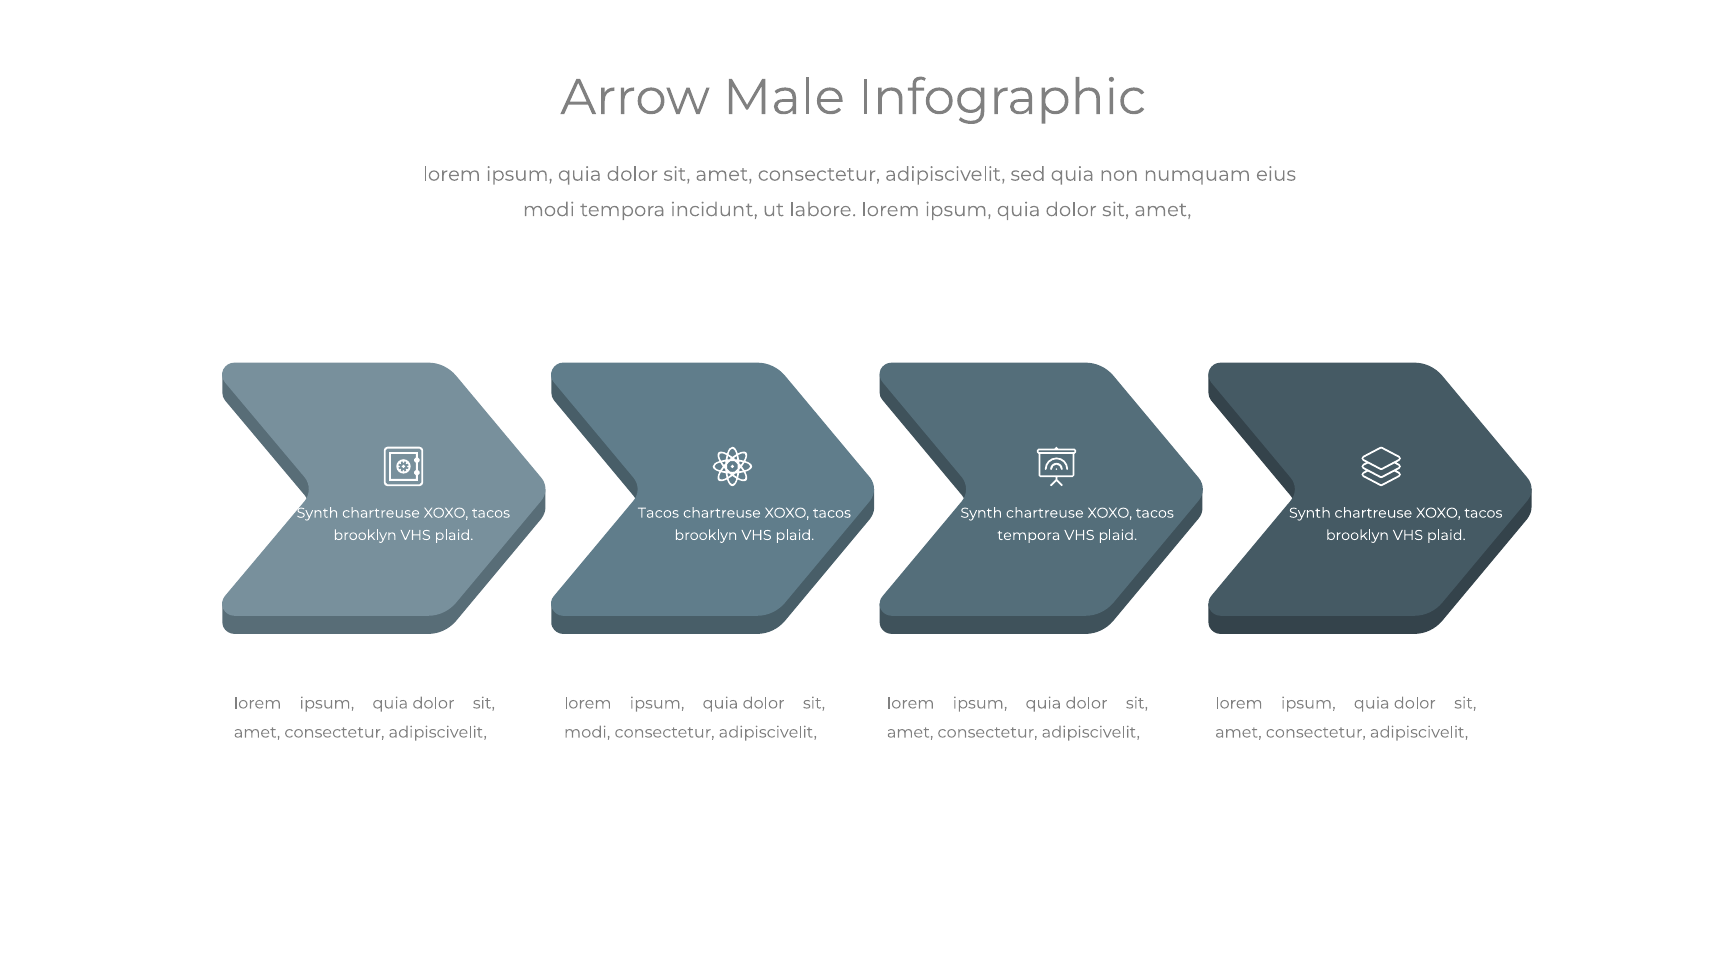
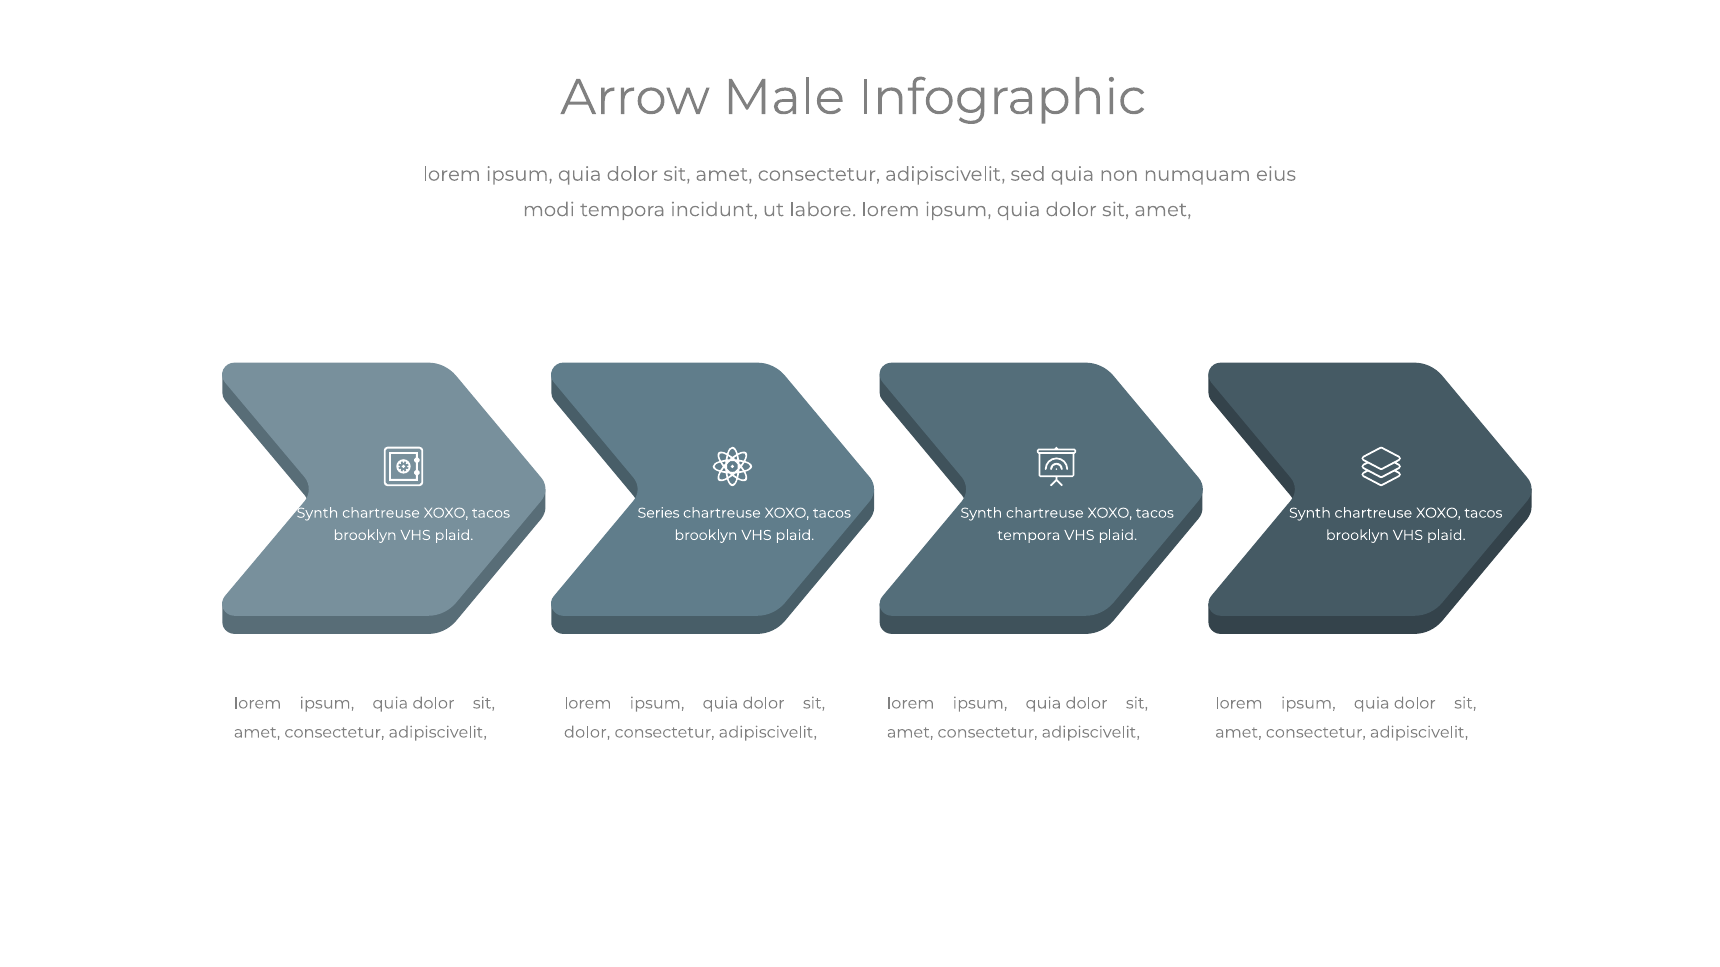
Tacos at (658, 513): Tacos -> Series
modi at (587, 733): modi -> dolor
